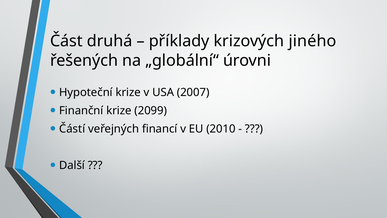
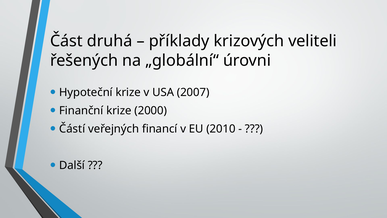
jiného: jiného -> veliteli
2099: 2099 -> 2000
